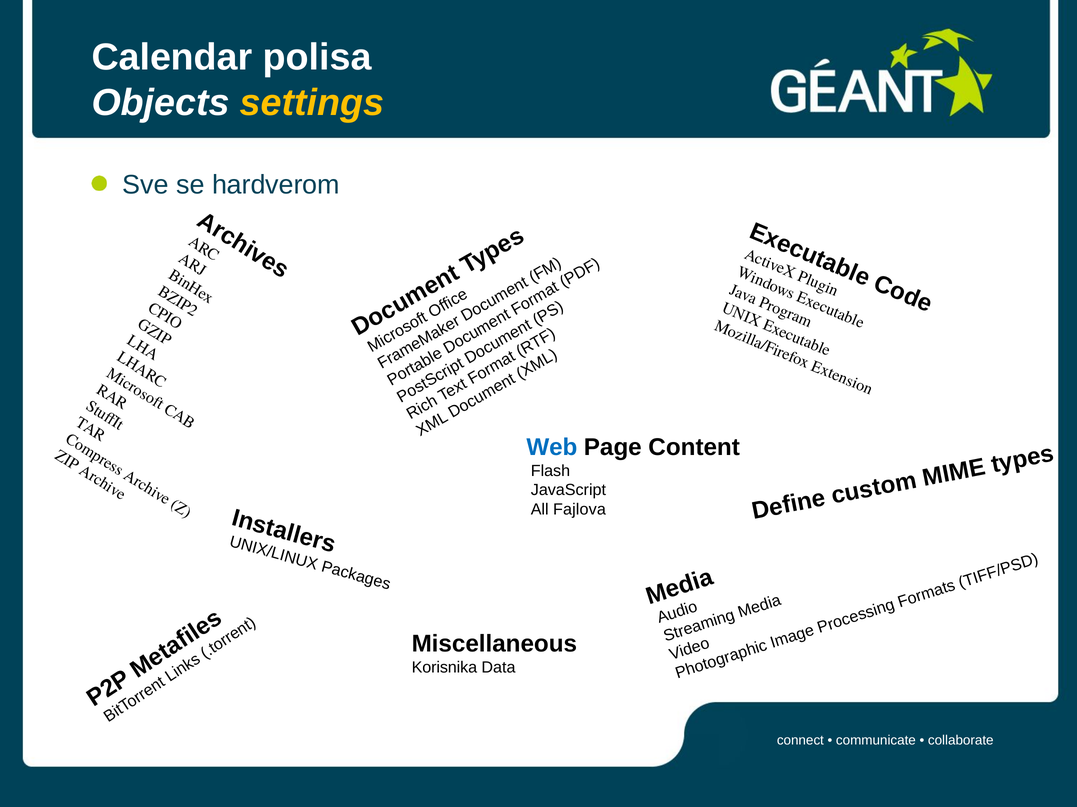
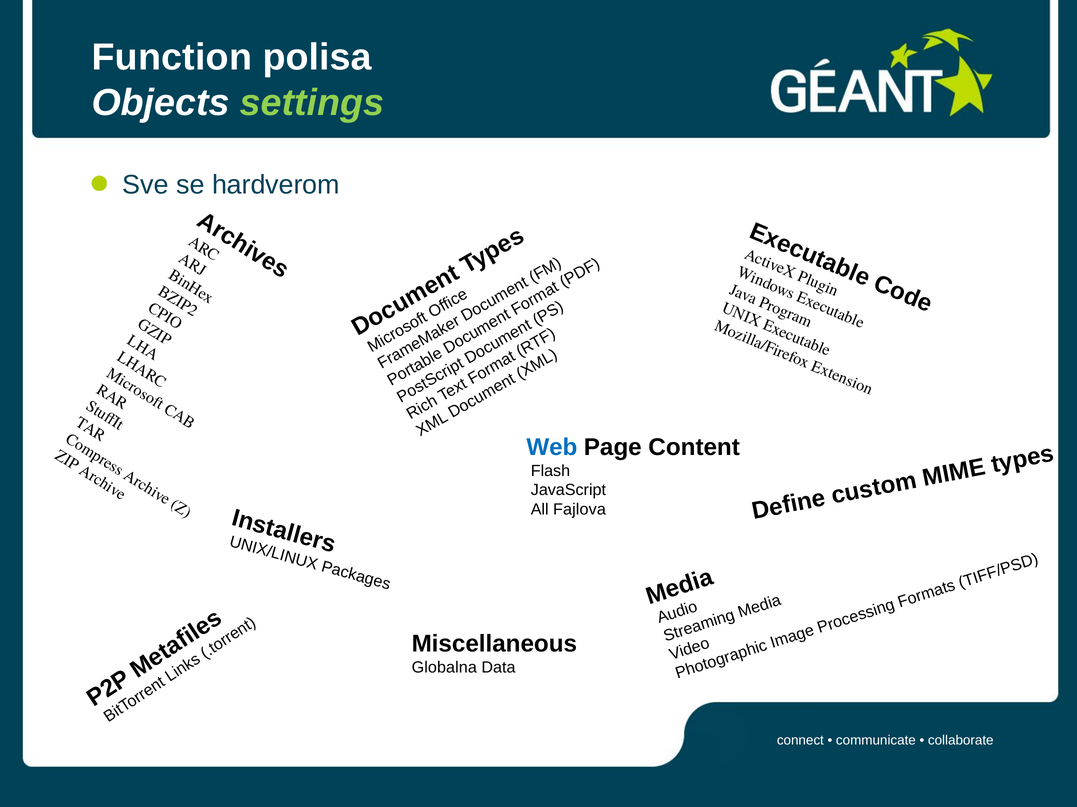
Calendar: Calendar -> Function
settings colour: yellow -> light green
Korisnika: Korisnika -> Globalna
